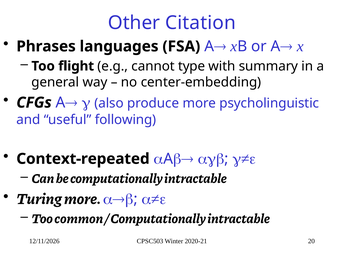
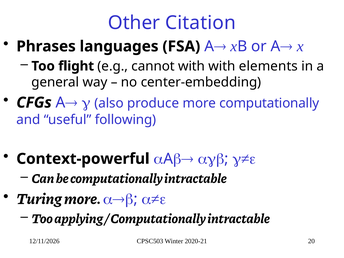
cannot type: type -> with
summary: summary -> elements
more psycholinguistic: psycholinguistic -> computationally
Context-repeated: Context-repeated -> Context-powerful
common: common -> applying
